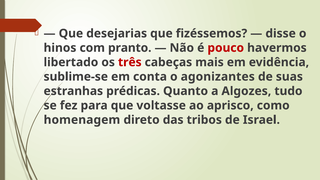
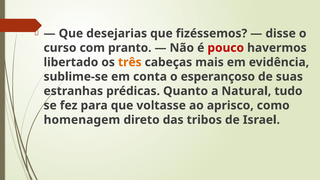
hinos: hinos -> curso
três colour: red -> orange
agonizantes: agonizantes -> esperançoso
Algozes: Algozes -> Natural
